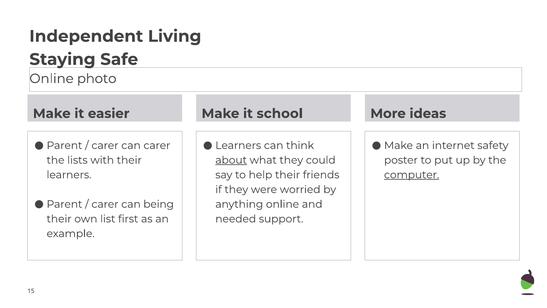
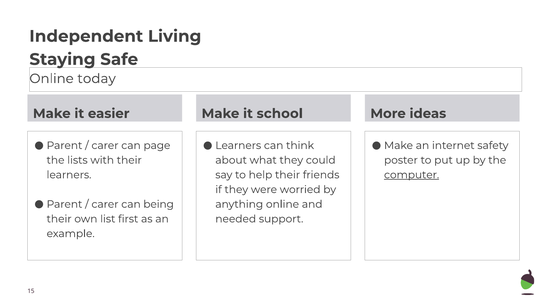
photo: photo -> today
can carer: carer -> page
about underline: present -> none
